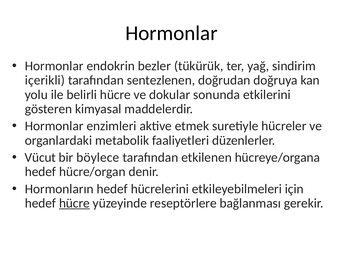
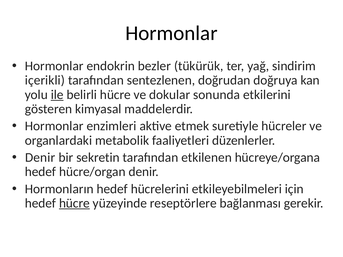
ile underline: none -> present
Vücut at (40, 158): Vücut -> Denir
böylece: böylece -> sekretin
